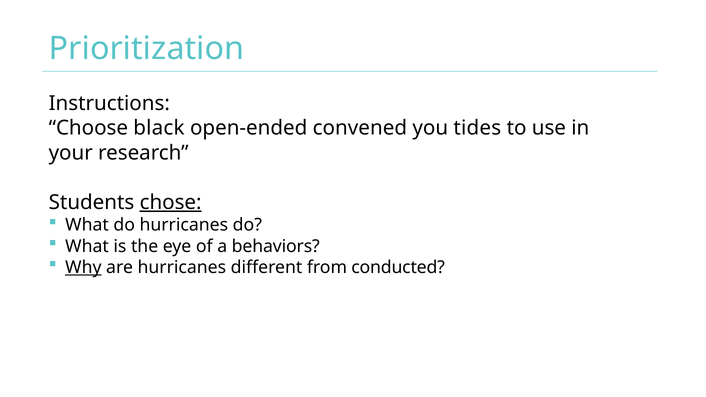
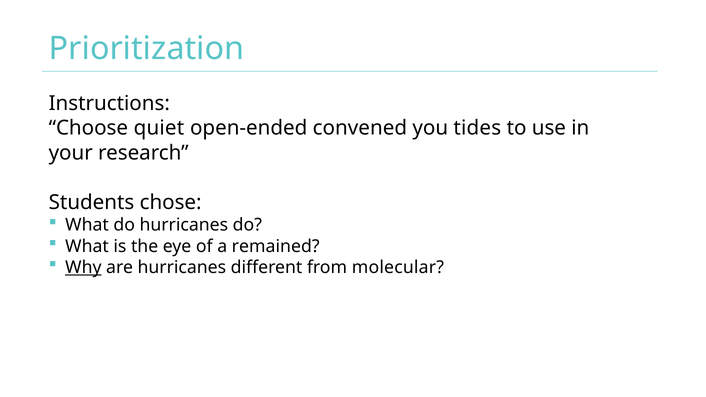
black: black -> quiet
chose underline: present -> none
behaviors: behaviors -> remained
conducted: conducted -> molecular
